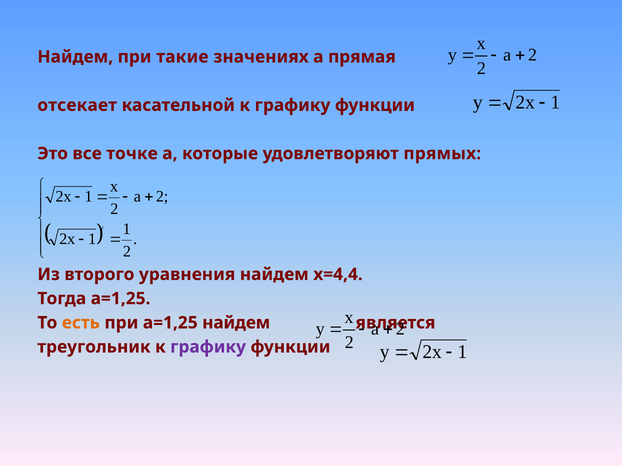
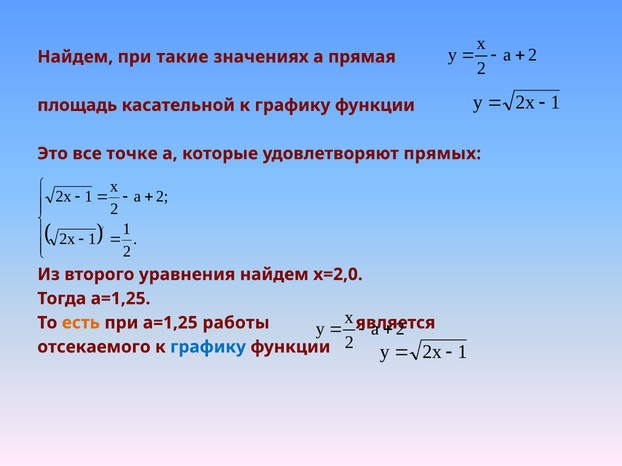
отсекает: отсекает -> площадь
х=4,4: х=4,4 -> х=2,0
а=1,25 найдем: найдем -> работы
треугольник: треугольник -> отсекаемого
графику at (208, 347) colour: purple -> blue
